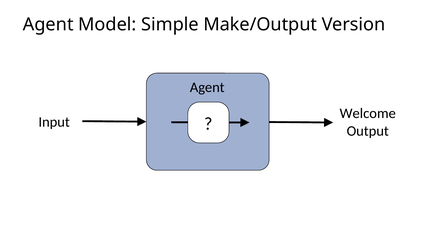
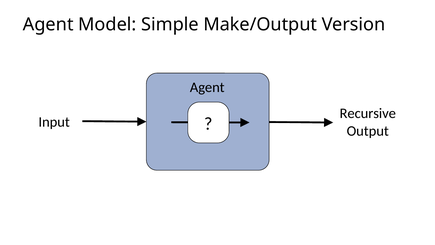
Welcome: Welcome -> Recursive
